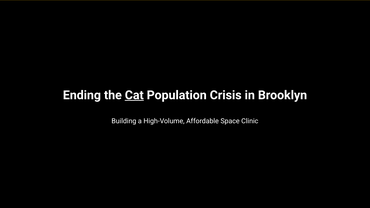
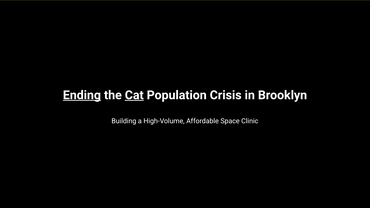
Ending underline: none -> present
